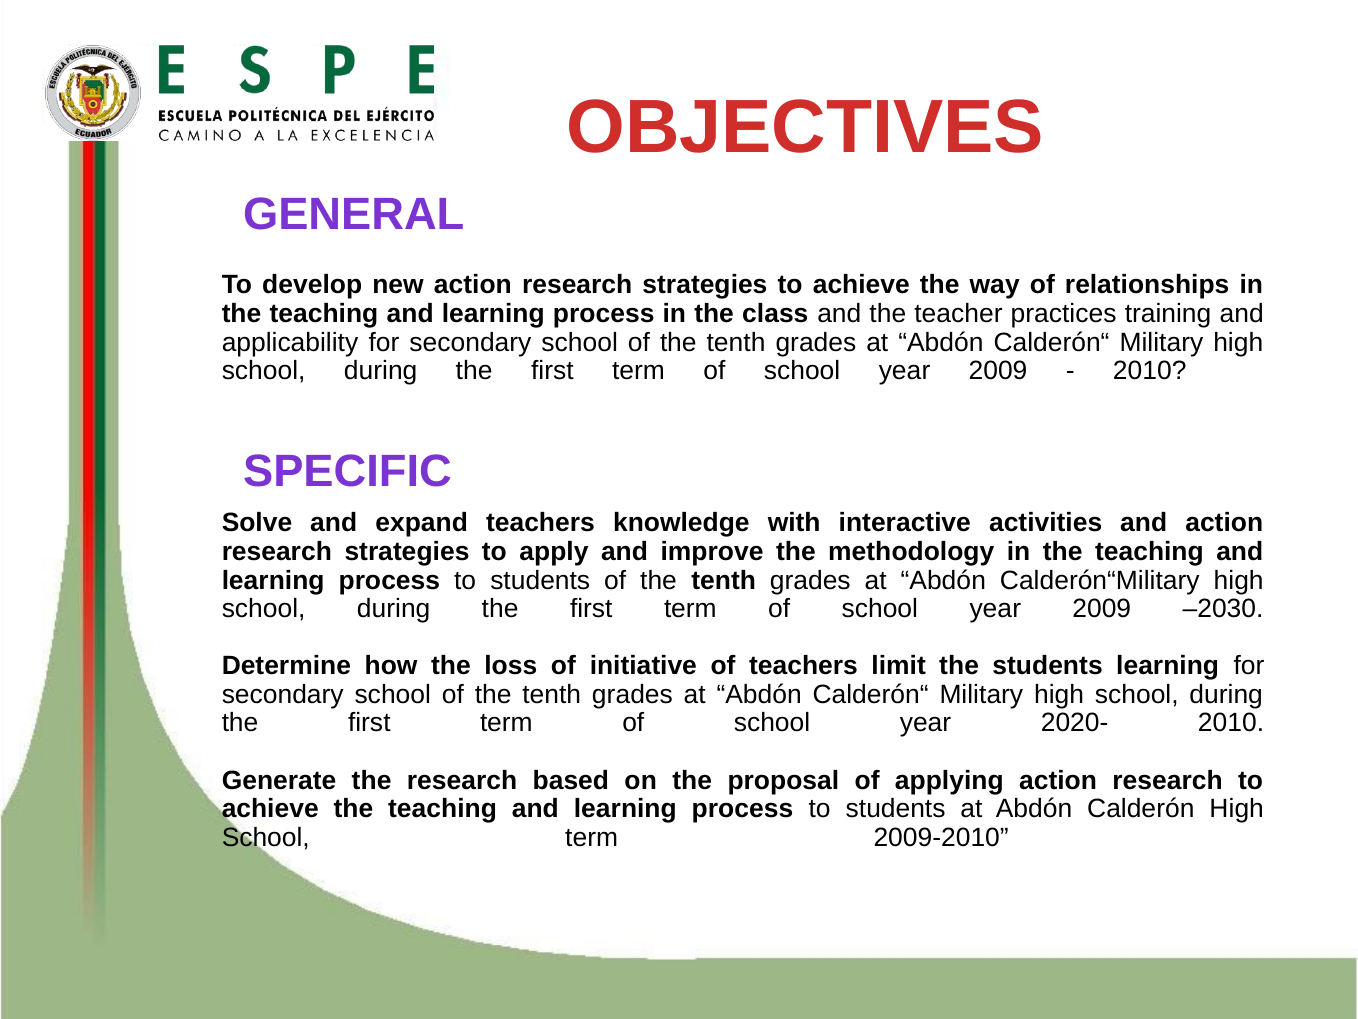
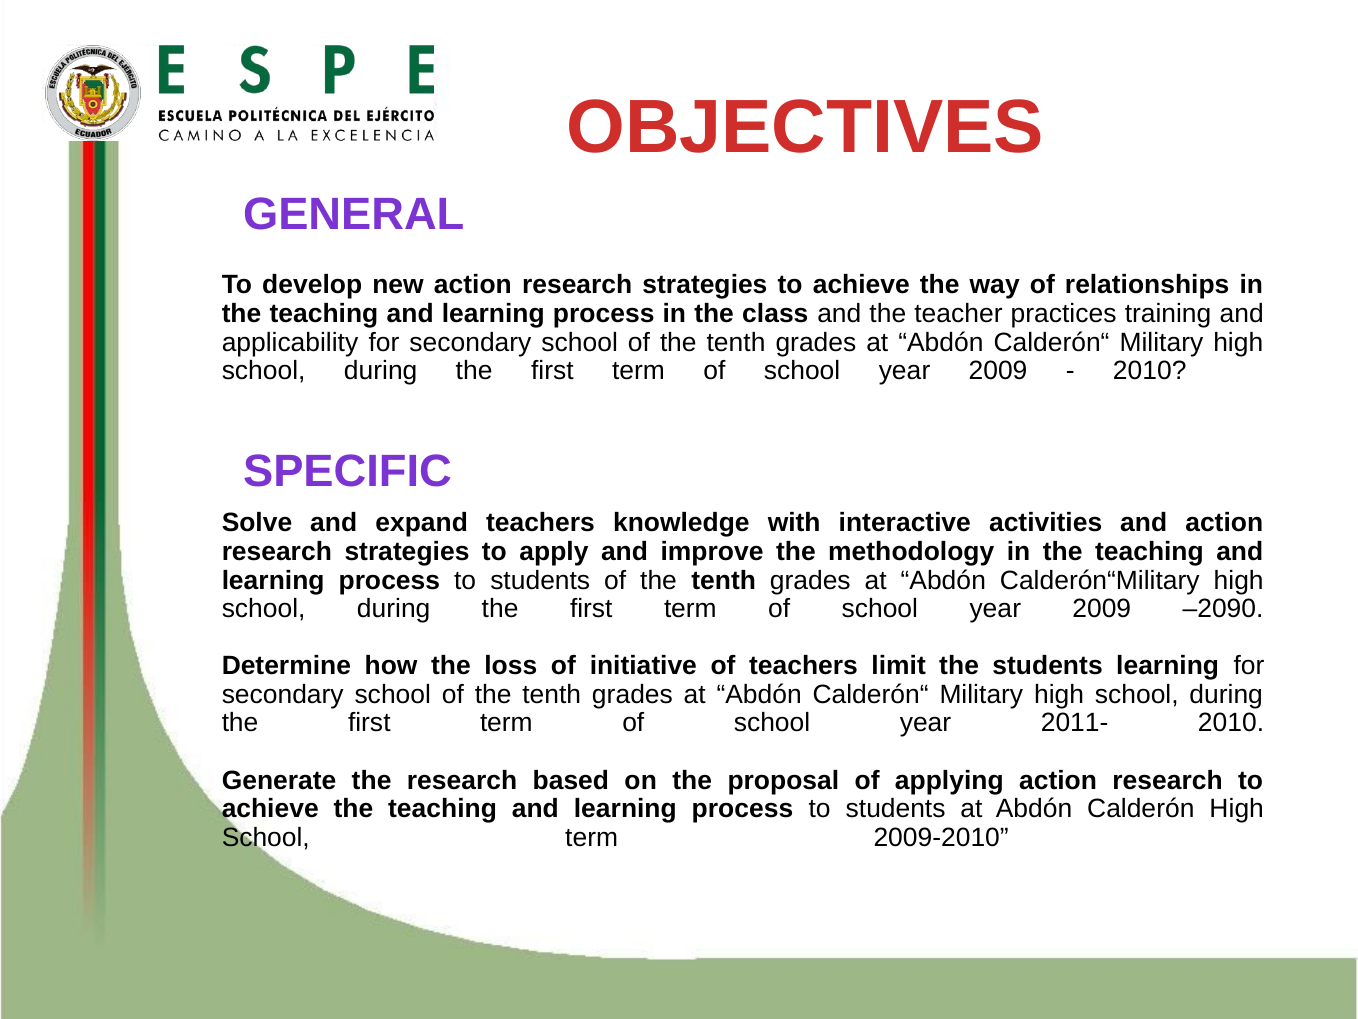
–2030: –2030 -> –2090
2020-: 2020- -> 2011-
